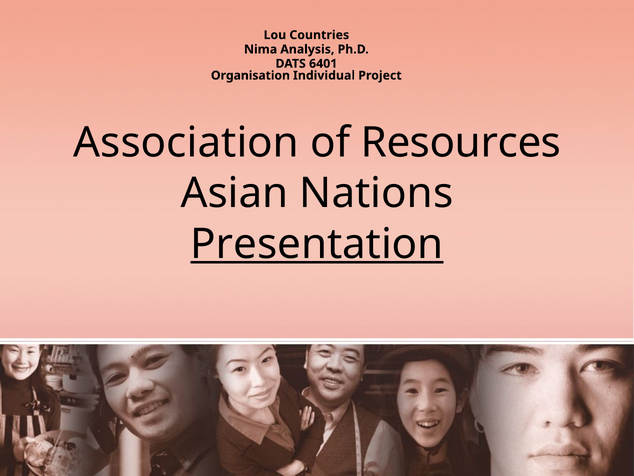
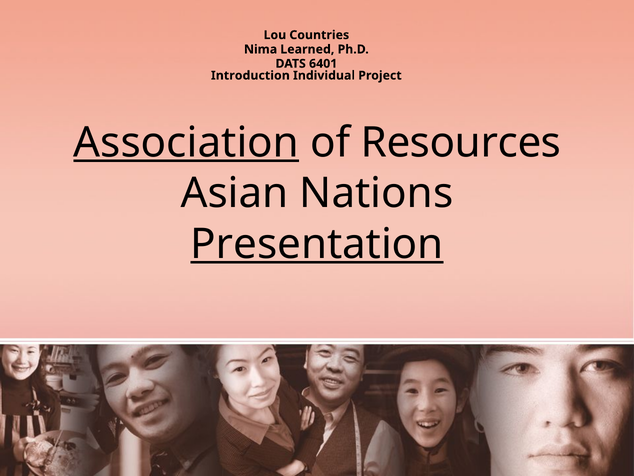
Analysis: Analysis -> Learned
Organisation: Organisation -> Introduction
Association underline: none -> present
